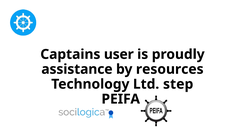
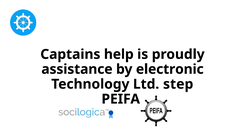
user: user -> help
resources: resources -> electronic
